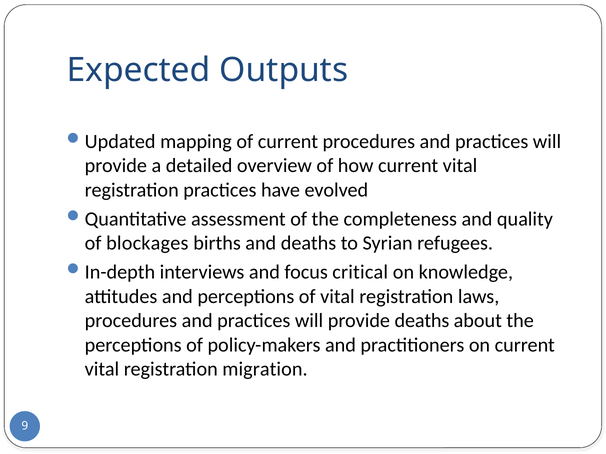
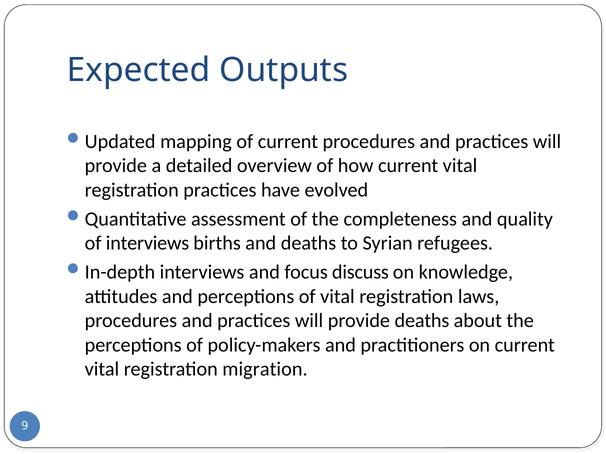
of blockages: blockages -> interviews
critical: critical -> discuss
